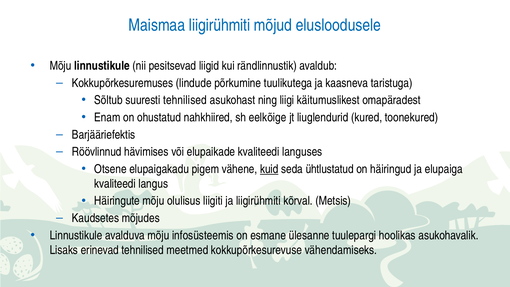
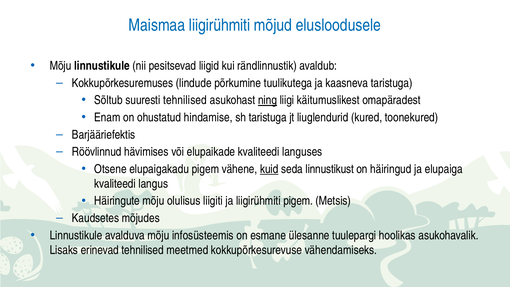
ning underline: none -> present
nahkhiired: nahkhiired -> hindamise
sh eelkõige: eelkõige -> taristuga
ühtlustatud: ühtlustatud -> linnustikust
liigirühmiti kõrval: kõrval -> pigem
